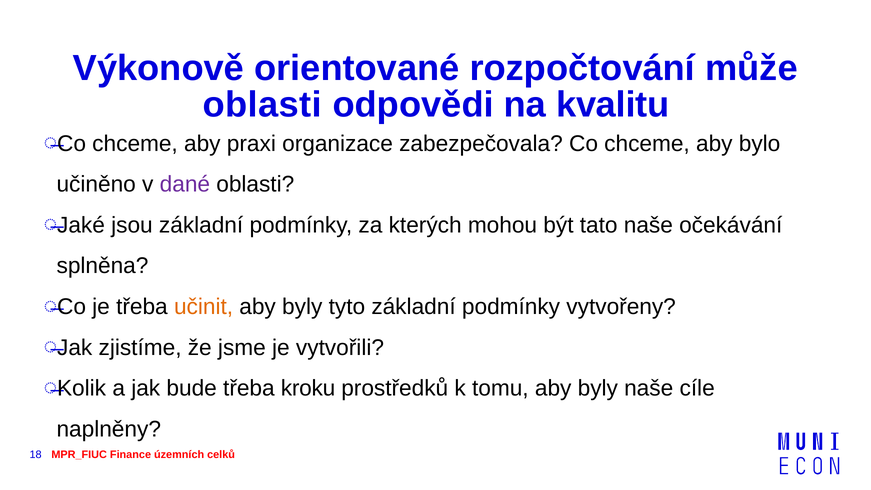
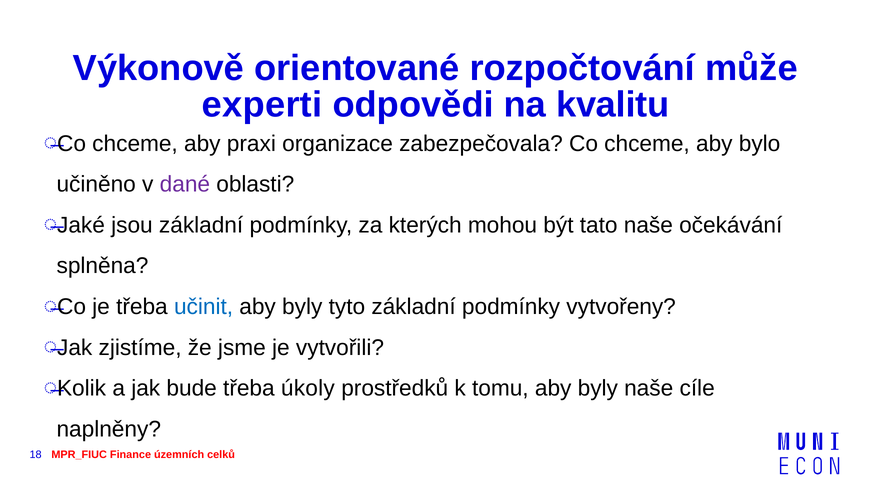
oblasti at (262, 105): oblasti -> experti
učinit colour: orange -> blue
kroku: kroku -> úkoly
